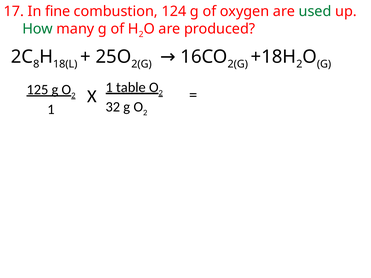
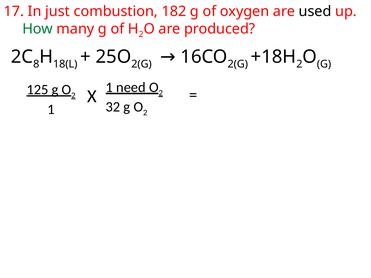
fine: fine -> just
124: 124 -> 182
used colour: green -> black
table: table -> need
